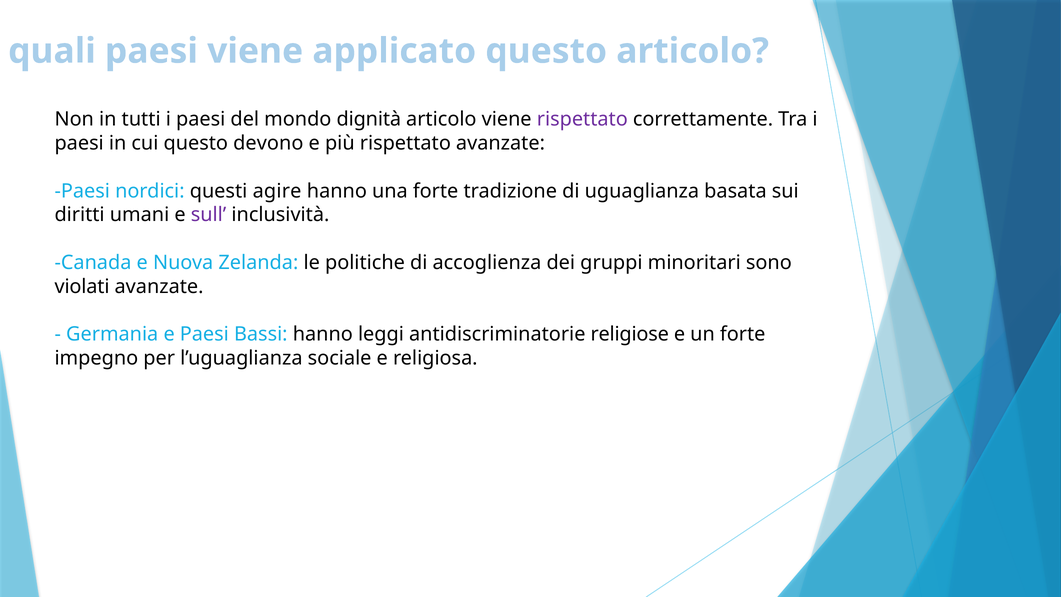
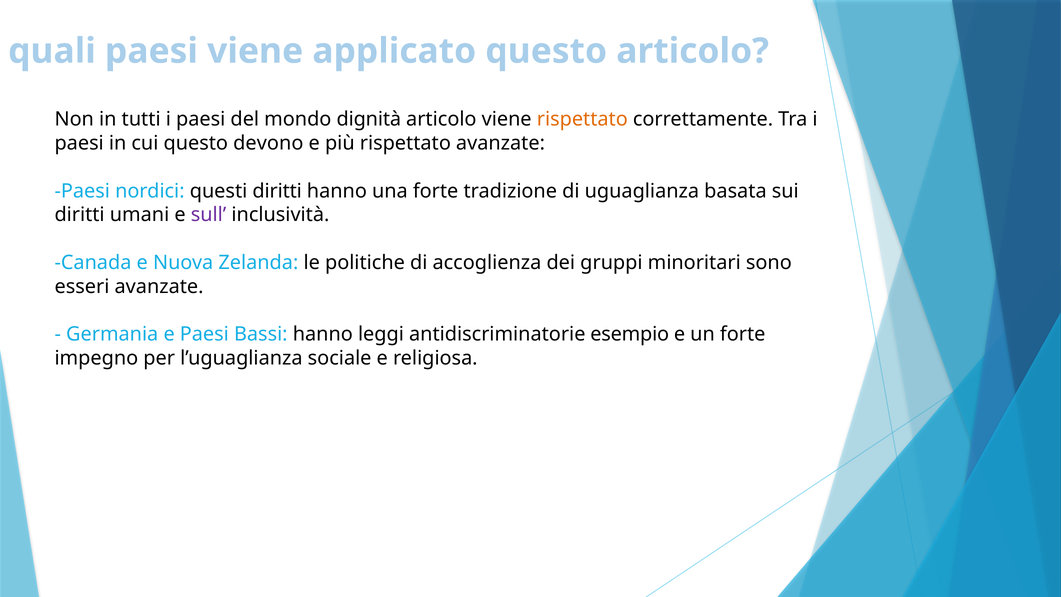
rispettato at (582, 119) colour: purple -> orange
questi agire: agire -> diritti
violati: violati -> esseri
religiose: religiose -> esempio
